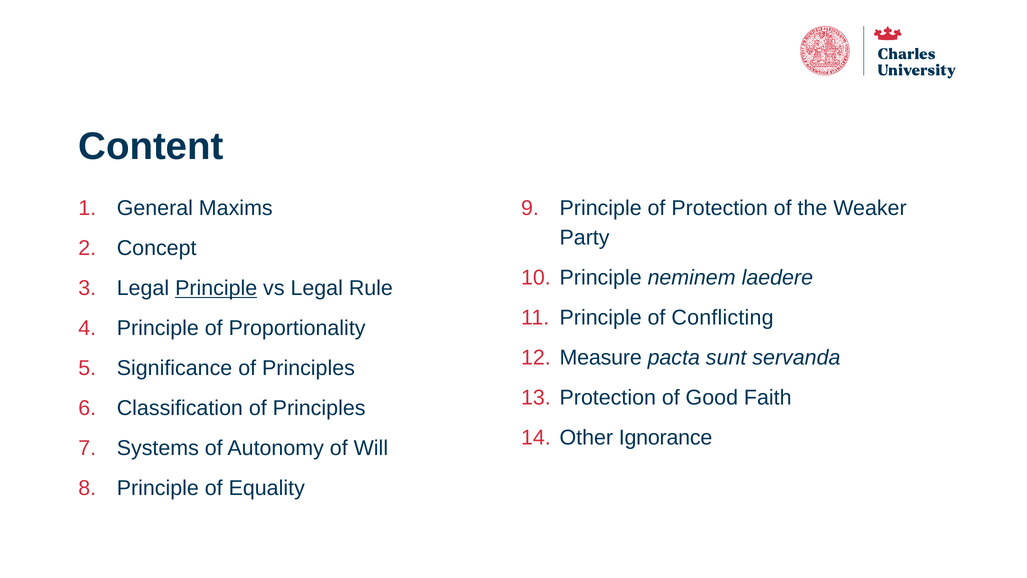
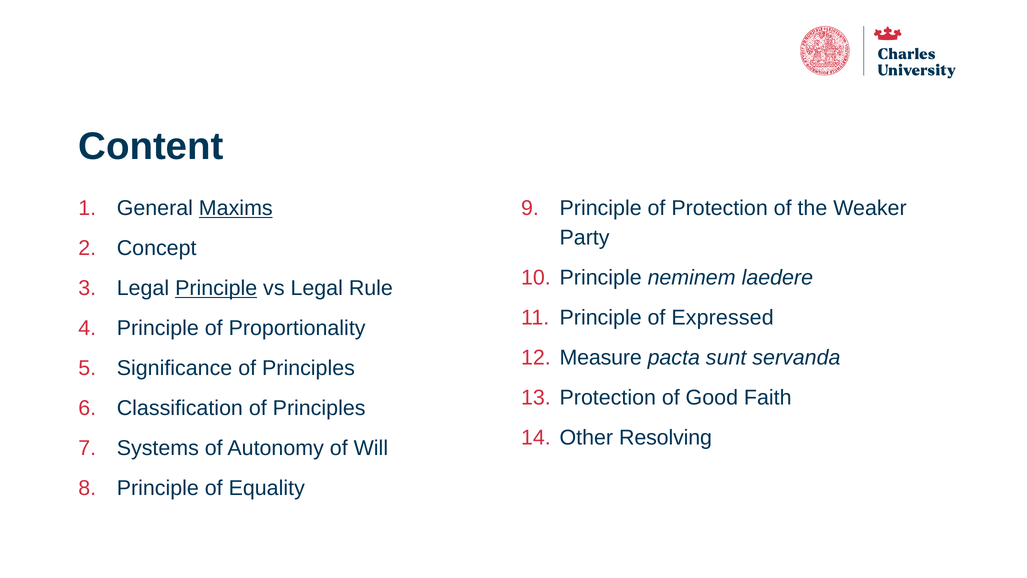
Maxims underline: none -> present
Conflicting: Conflicting -> Expressed
Ignorance: Ignorance -> Resolving
